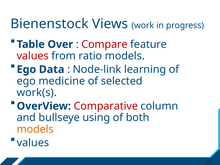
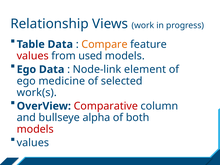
Bienenstock: Bienenstock -> Relationship
Table Over: Over -> Data
Compare colour: red -> orange
ratio: ratio -> used
learning: learning -> element
using: using -> alpha
models at (35, 129) colour: orange -> red
